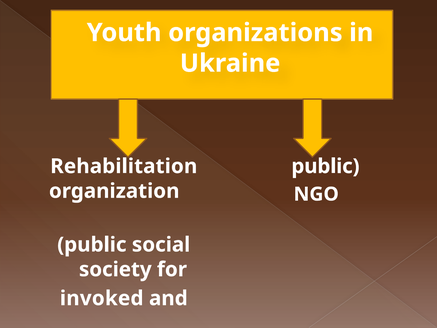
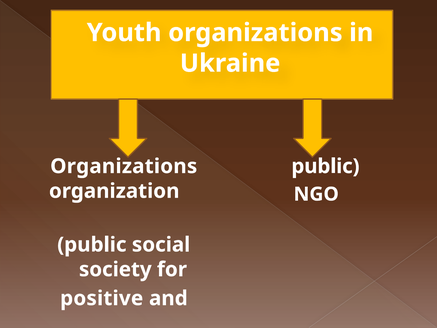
Rehabilitation at (124, 166): Rehabilitation -> Organizations
invoked: invoked -> positive
